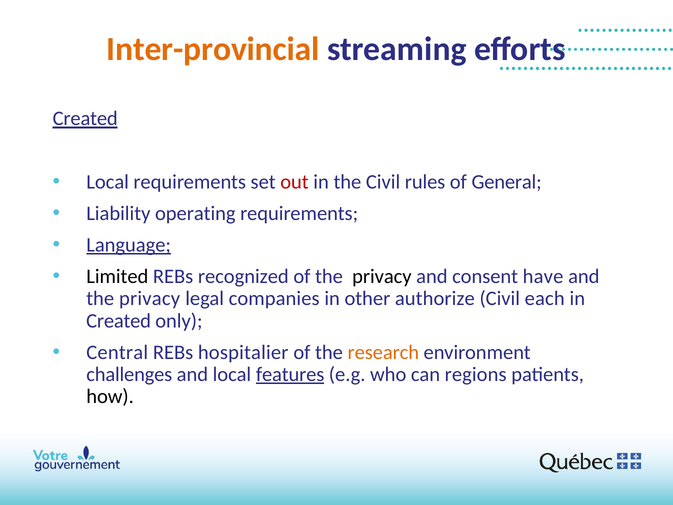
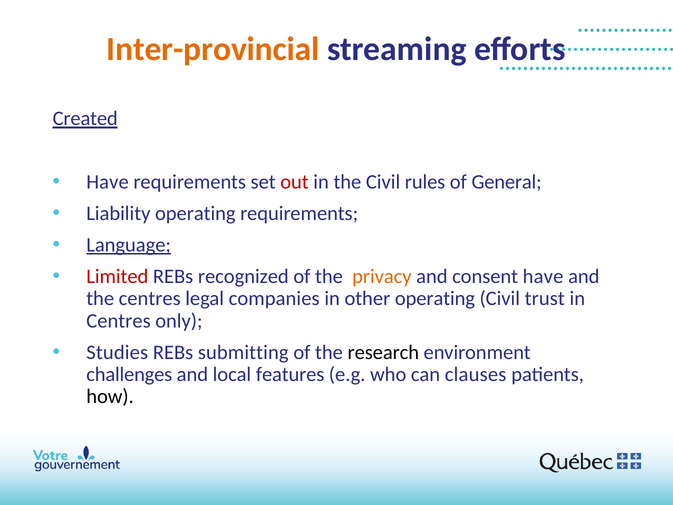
Local at (108, 182): Local -> Have
Limited colour: black -> red
privacy at (382, 276) colour: black -> orange
privacy at (150, 298): privacy -> centres
other authorize: authorize -> operating
each: each -> trust
Created at (119, 321): Created -> Centres
Central: Central -> Studies
hospitalier: hospitalier -> submitting
research colour: orange -> black
features underline: present -> none
regions: regions -> clauses
